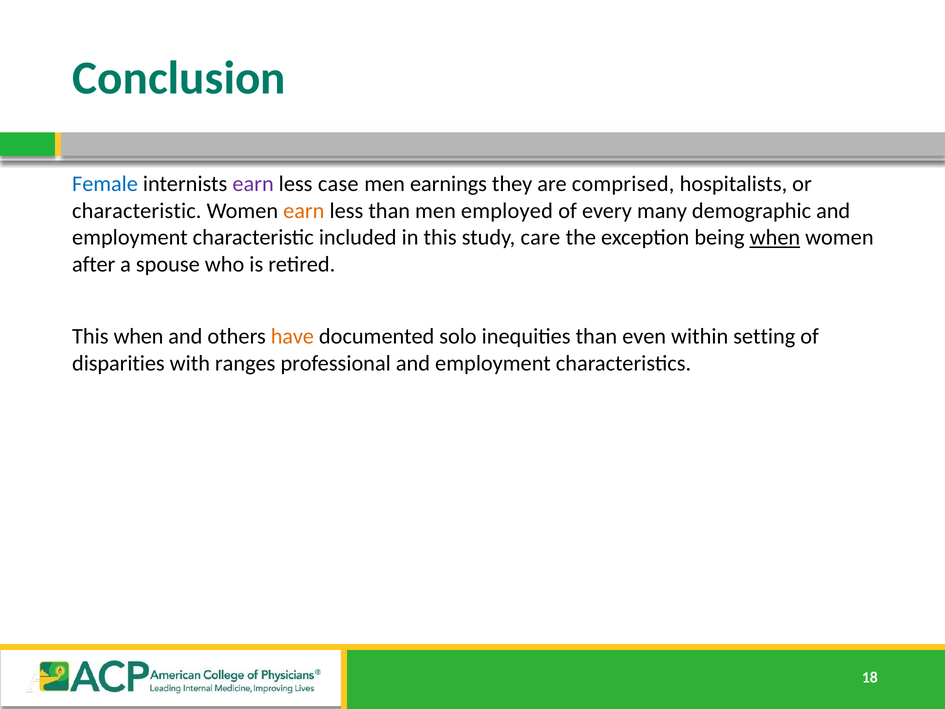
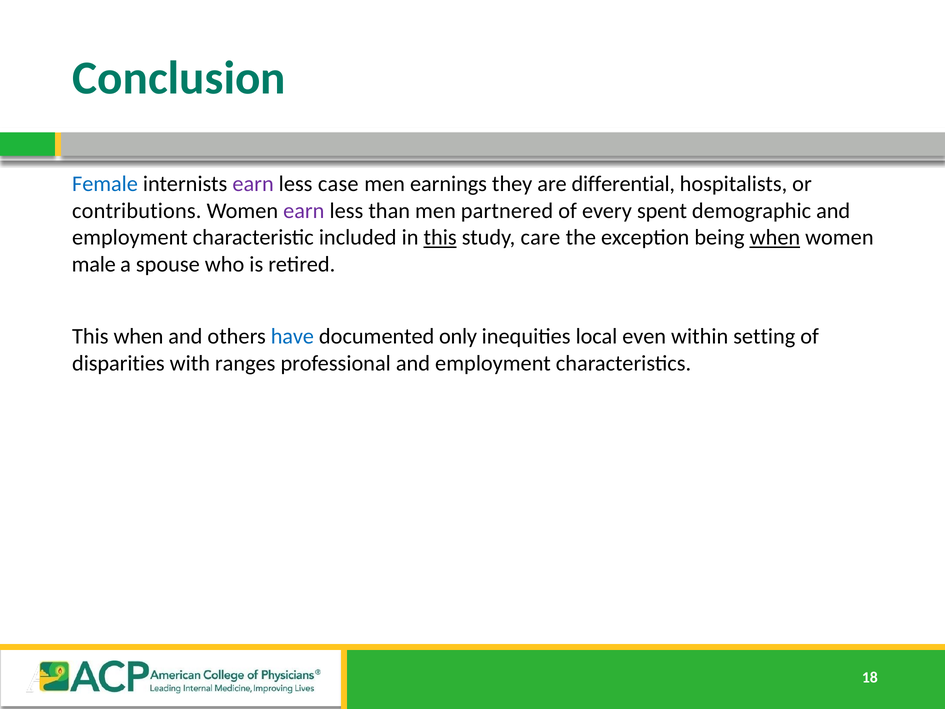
comprised: comprised -> differential
characteristic at (137, 211): characteristic -> contributions
earn at (304, 211) colour: orange -> purple
employed: employed -> partnered
many: many -> spent
this at (440, 238) underline: none -> present
after: after -> male
have colour: orange -> blue
solo: solo -> only
inequities than: than -> local
